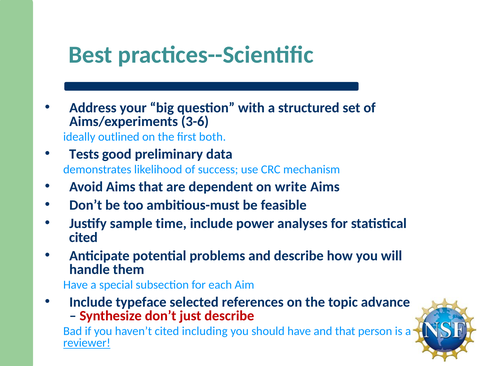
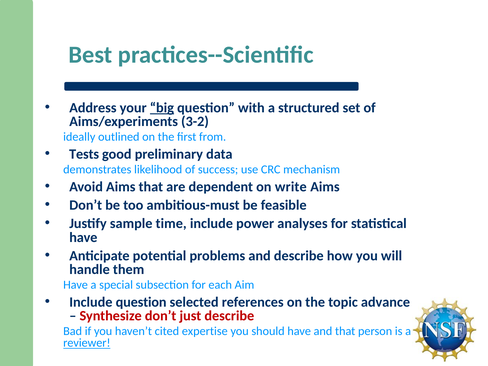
big underline: none -> present
3-6: 3-6 -> 3-2
both: both -> from
cited at (83, 237): cited -> have
Include typeface: typeface -> question
including: including -> expertise
